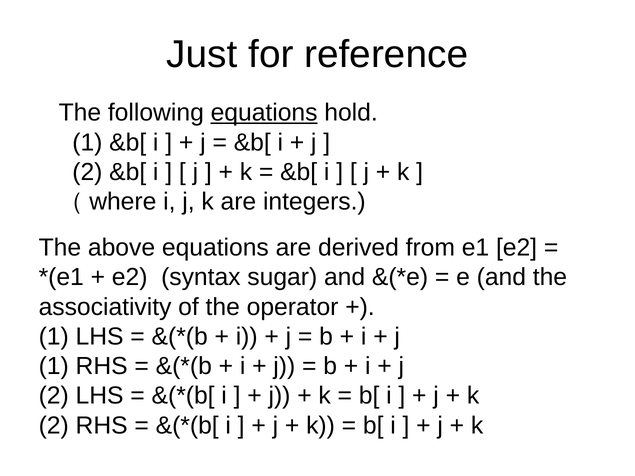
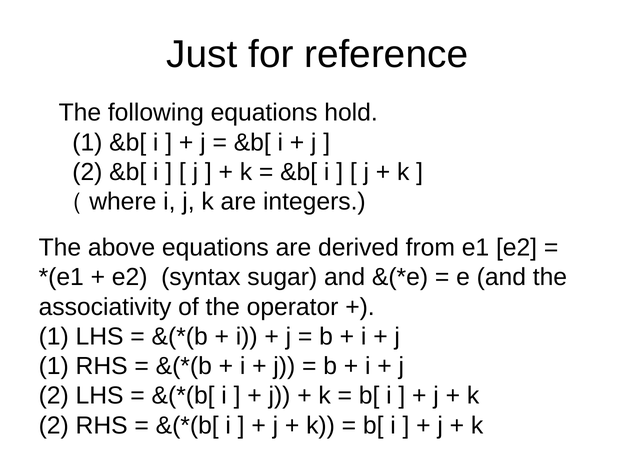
equations at (264, 113) underline: present -> none
